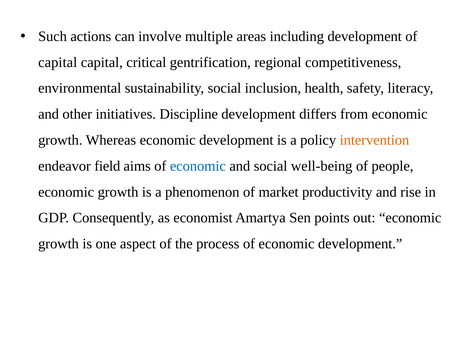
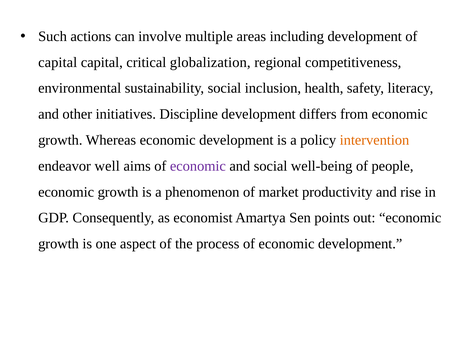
gentrification: gentrification -> globalization
field: field -> well
economic at (198, 166) colour: blue -> purple
